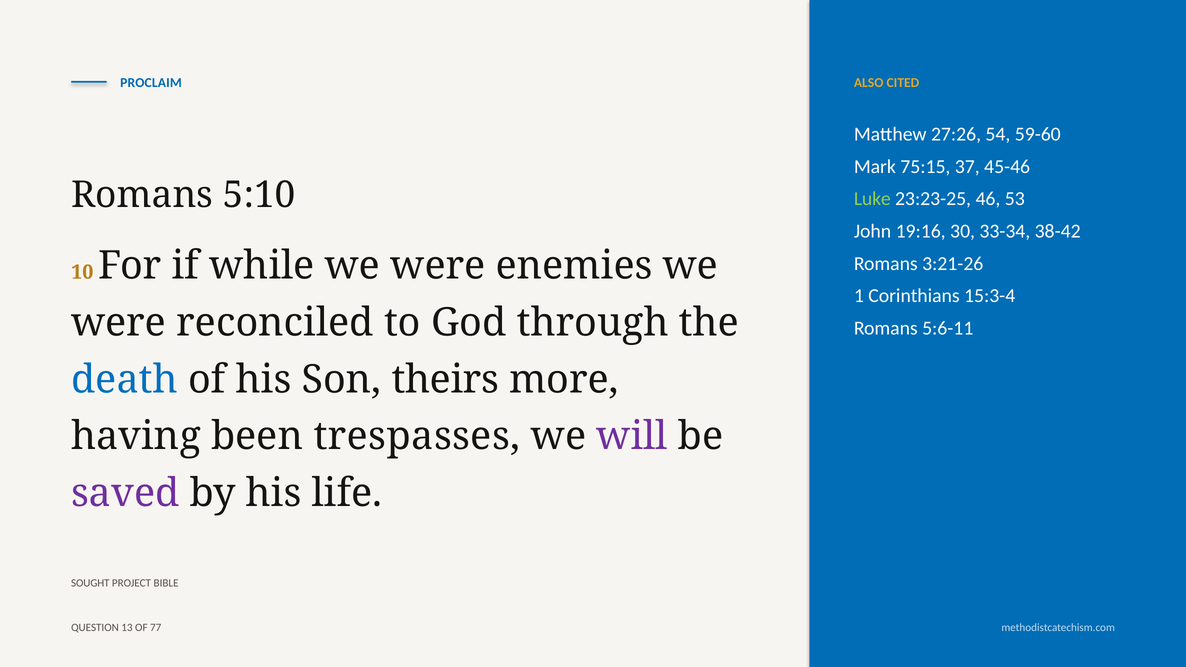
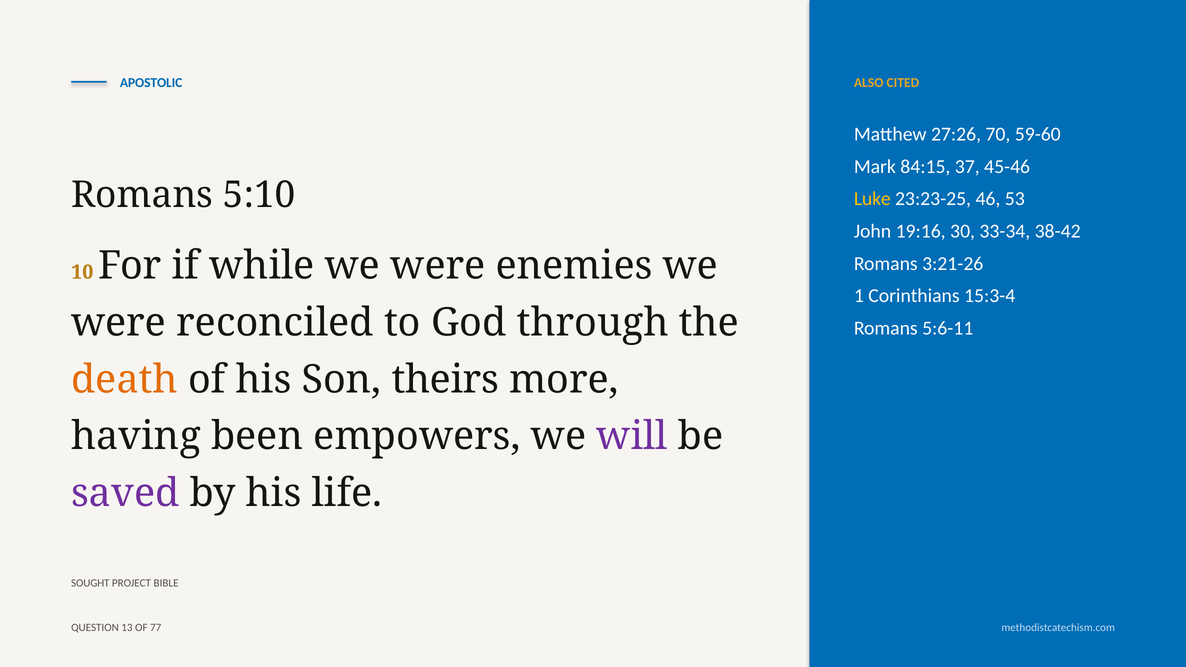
PROCLAIM: PROCLAIM -> APOSTOLIC
54: 54 -> 70
75:15: 75:15 -> 84:15
Luke colour: light green -> yellow
death colour: blue -> orange
trespasses: trespasses -> empowers
